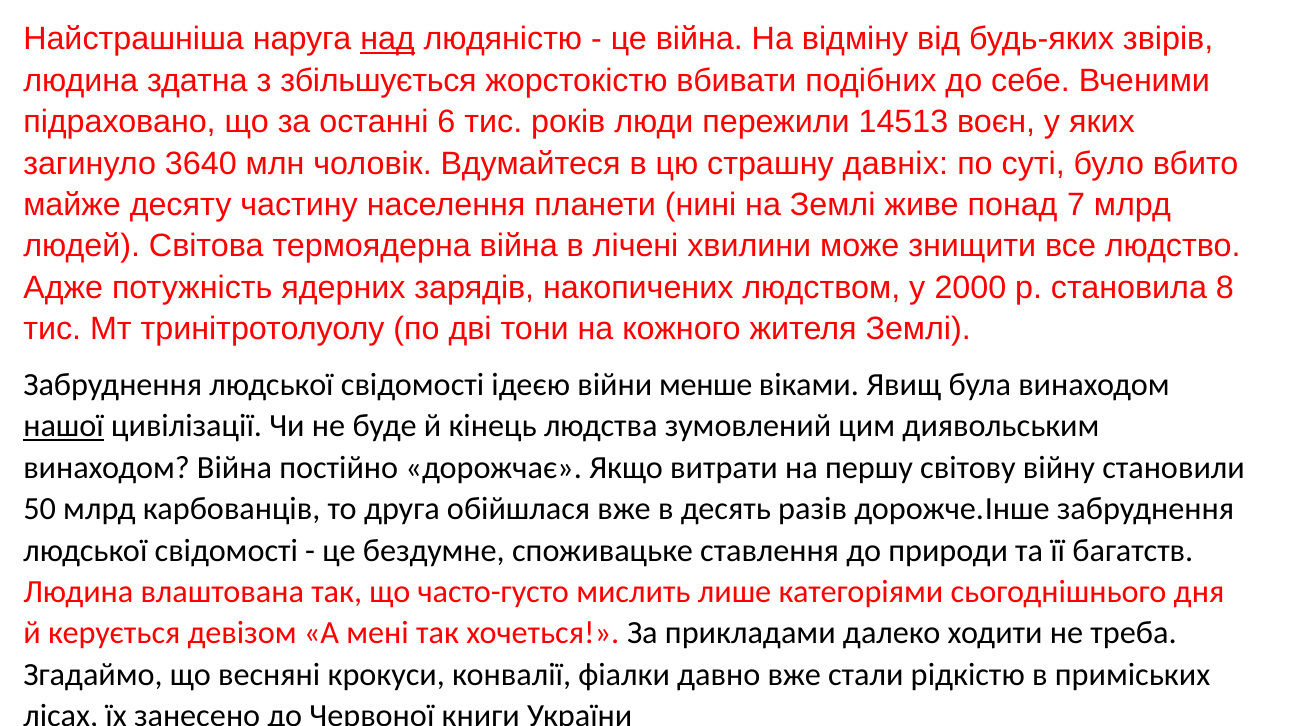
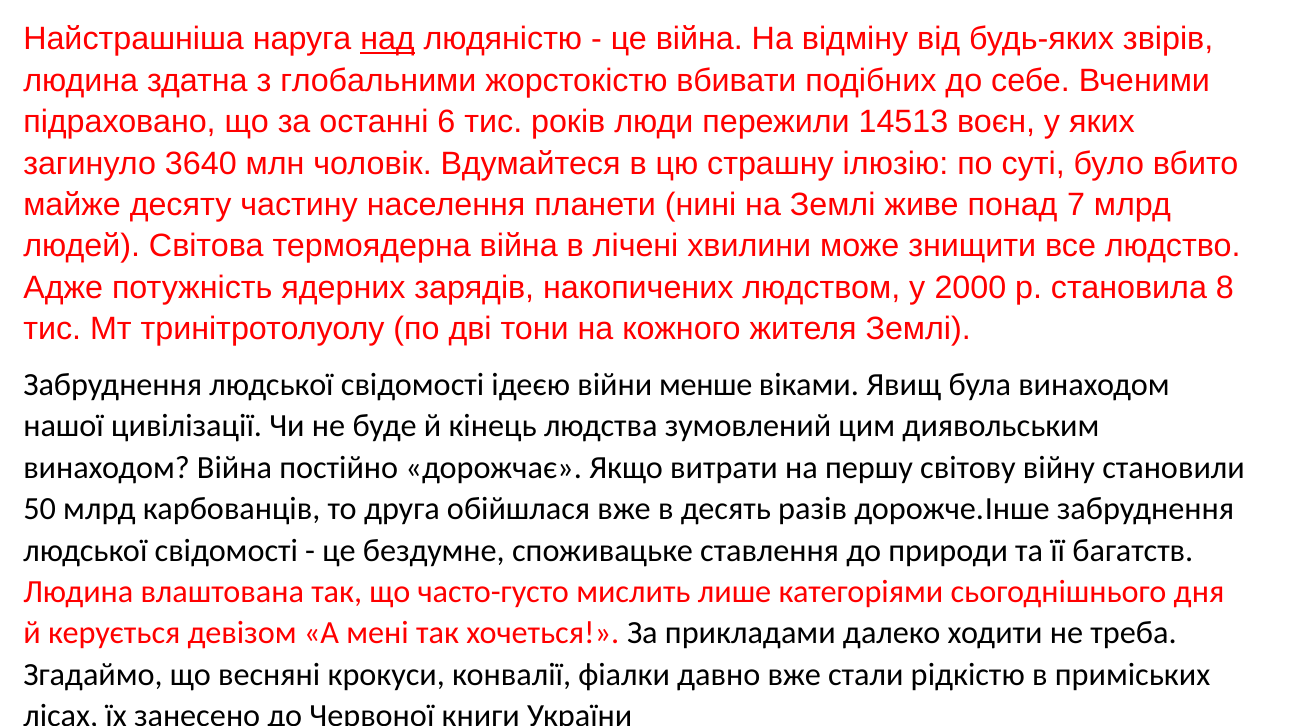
збільшується: збільшується -> глобальними
давніх: давніх -> ілюзію
нашої underline: present -> none
